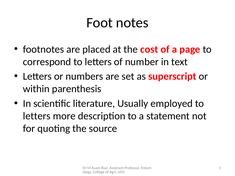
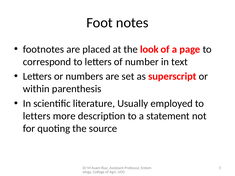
cost: cost -> look
